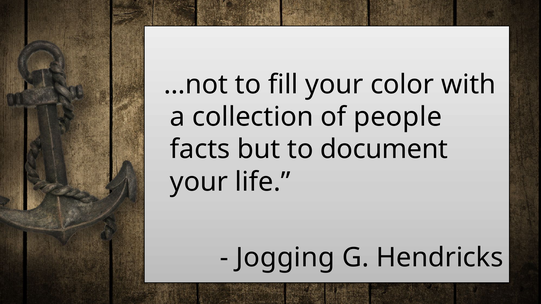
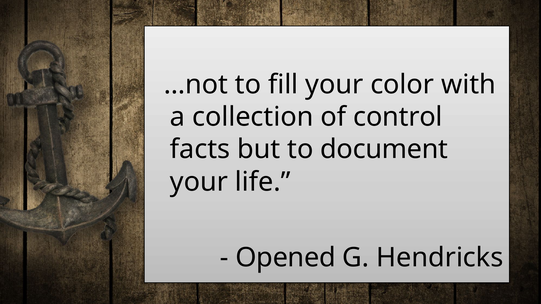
people: people -> control
Jogging: Jogging -> Opened
